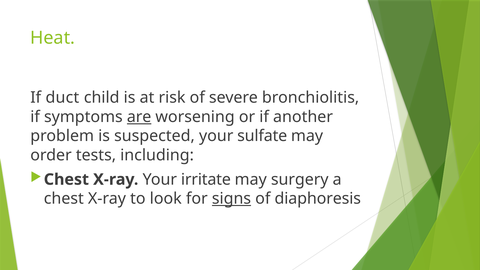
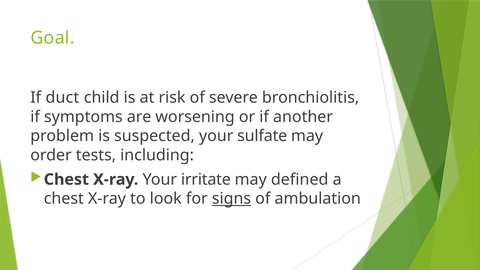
Heat: Heat -> Goal
are underline: present -> none
surgery: surgery -> deﬁned
diaphoresis: diaphoresis -> ambulation
